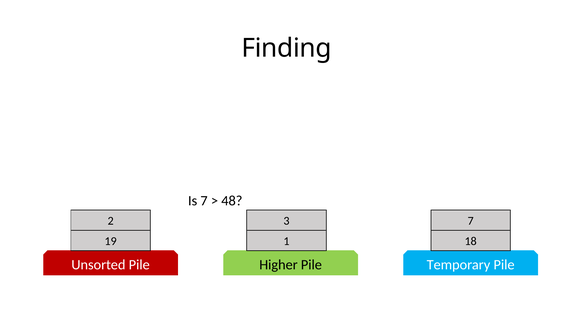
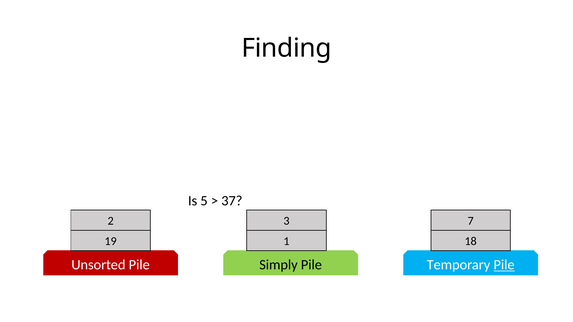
Is 7: 7 -> 5
48: 48 -> 37
Higher: Higher -> Simply
Pile at (504, 265) underline: none -> present
